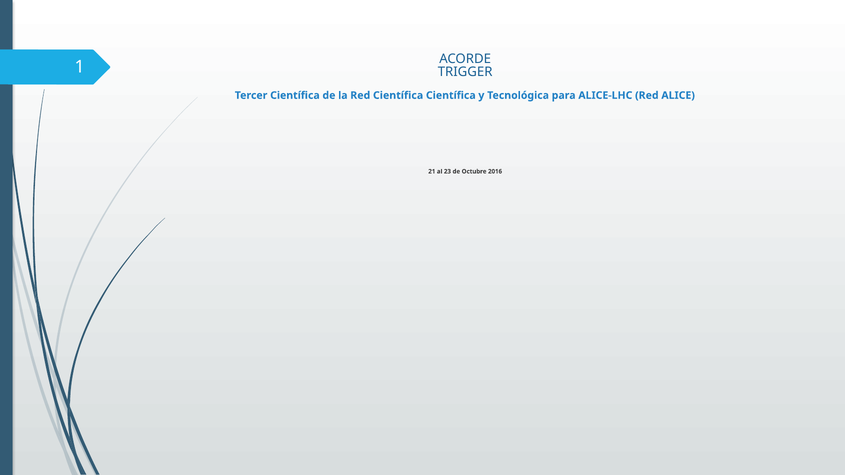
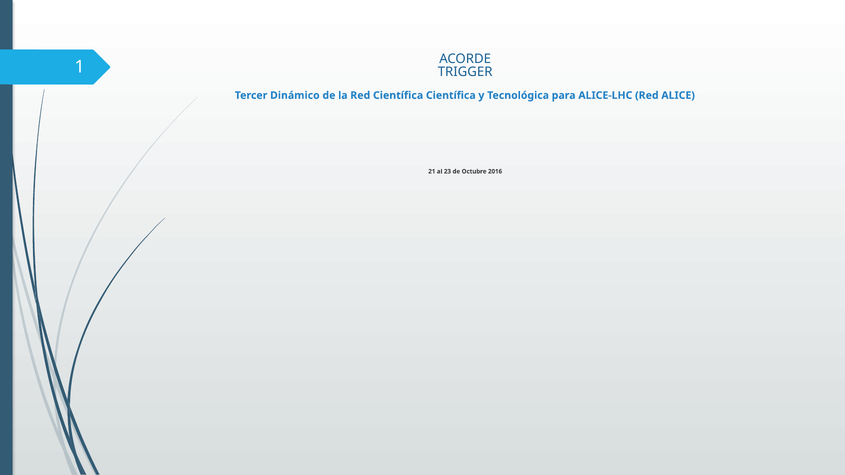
Tercer Científica: Científica -> Dinámico
